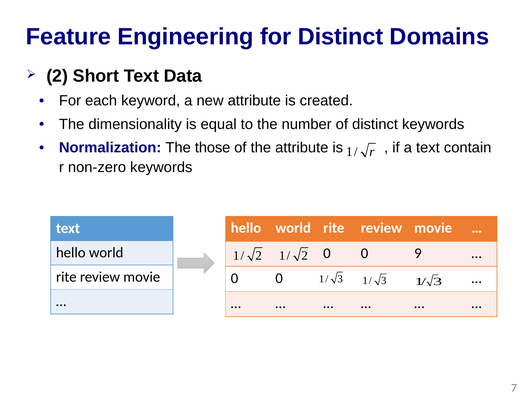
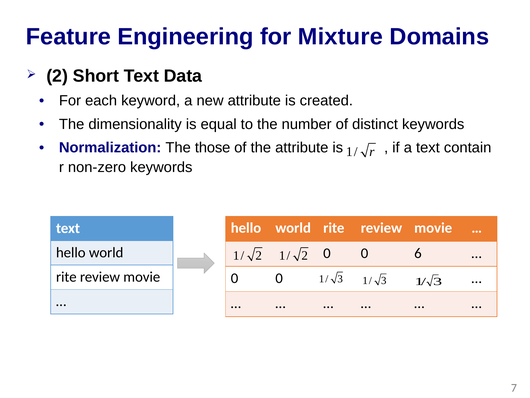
for Distinct: Distinct -> Mixture
9: 9 -> 6
